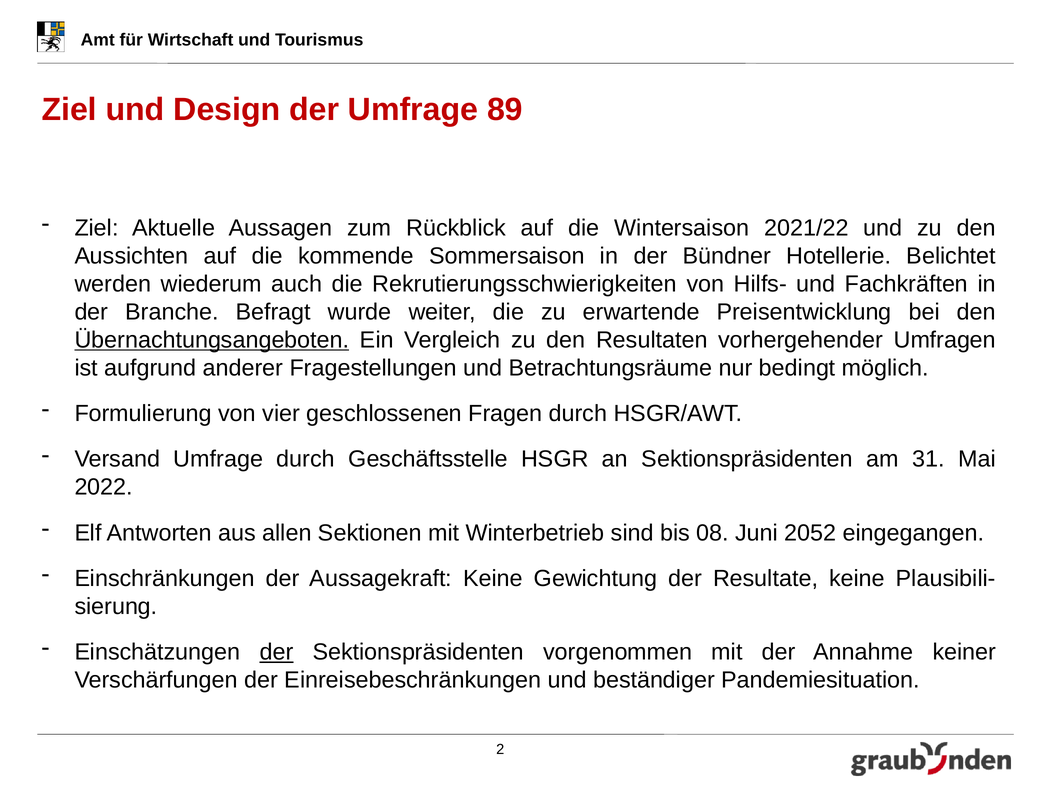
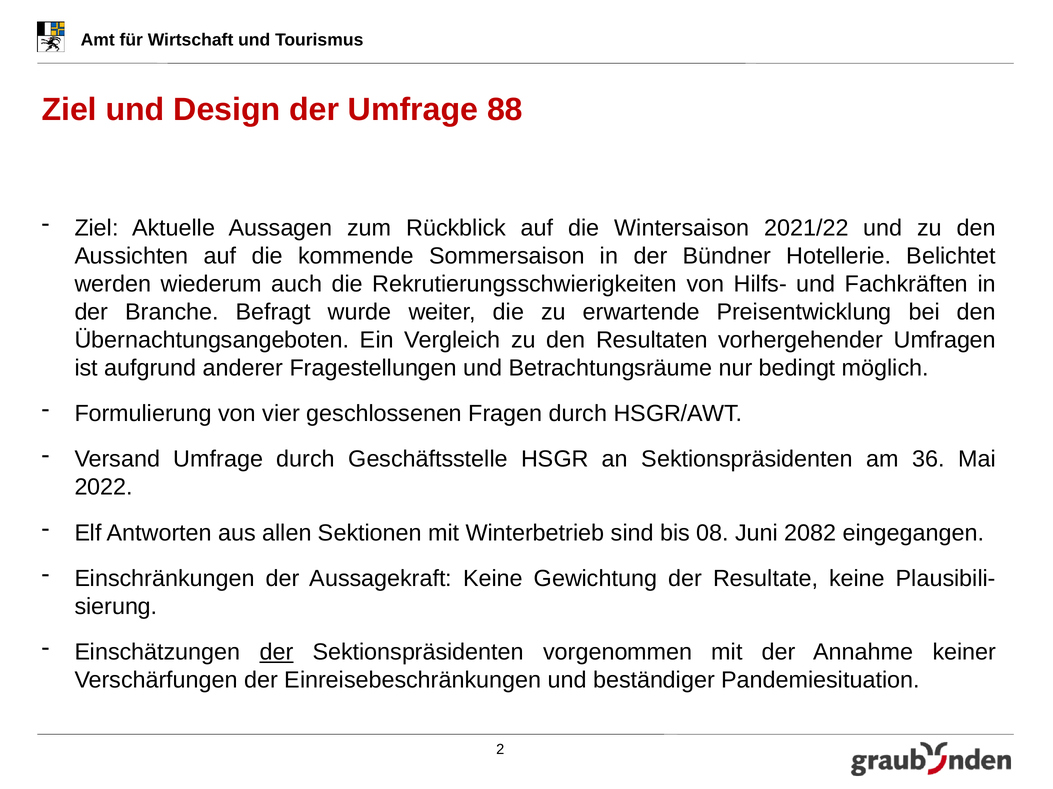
89: 89 -> 88
Übernachtungsangeboten underline: present -> none
31: 31 -> 36
2052: 2052 -> 2082
